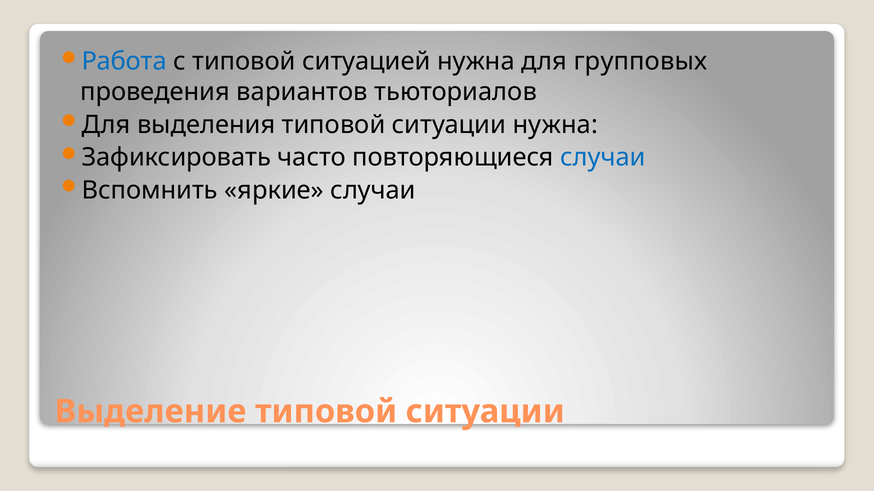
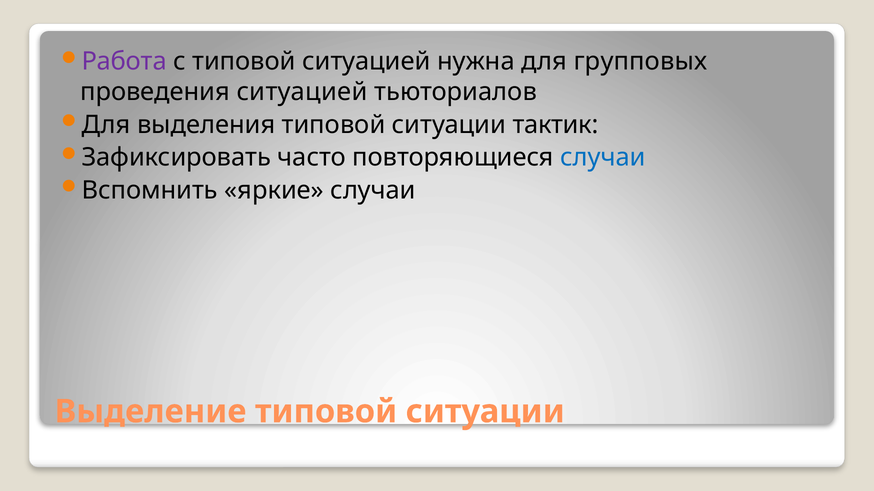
Работа colour: blue -> purple
проведения вариантов: вариантов -> ситуацией
ситуации нужна: нужна -> тактик
